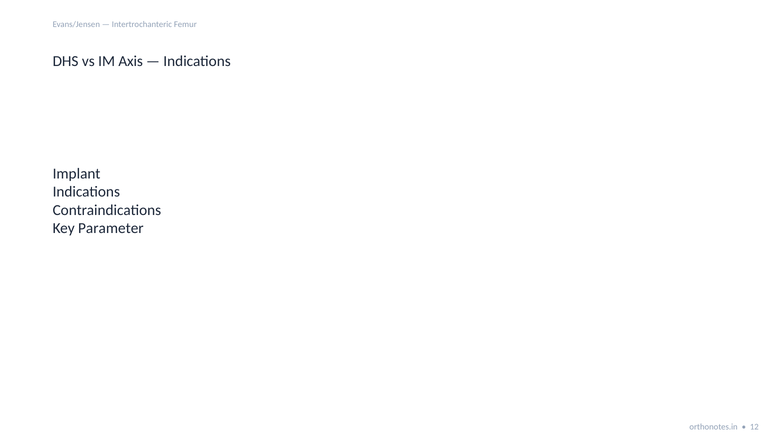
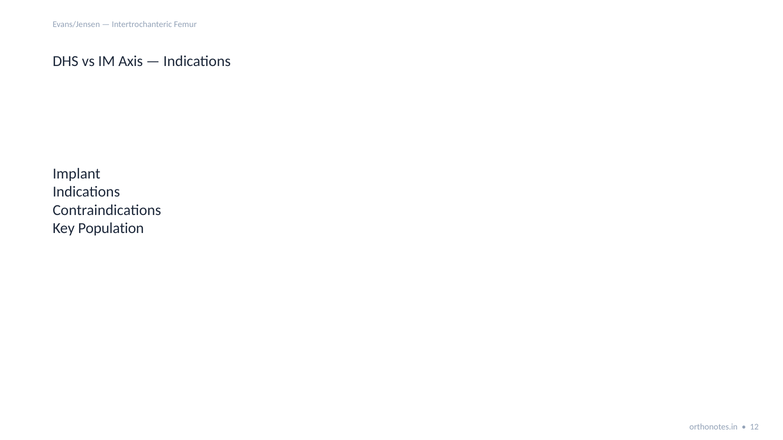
Parameter: Parameter -> Population
